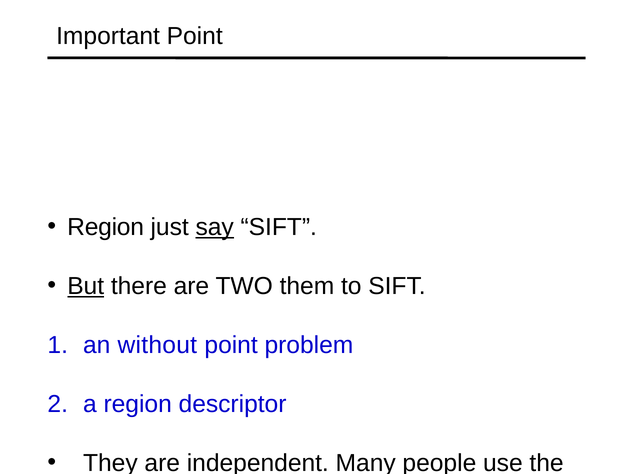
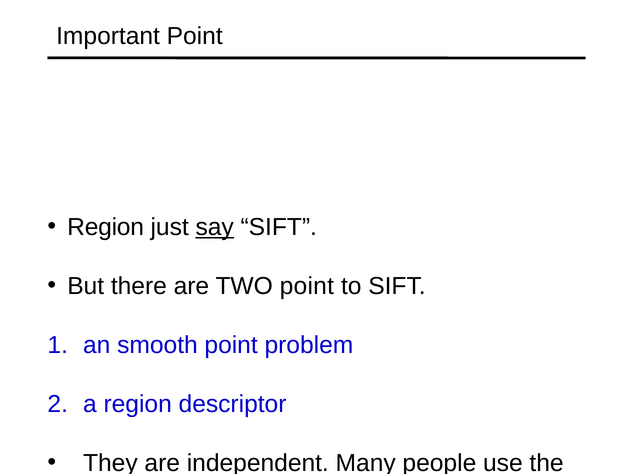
But underline: present -> none
TWO them: them -> point
an without: without -> smooth
